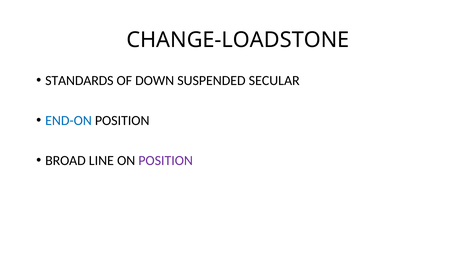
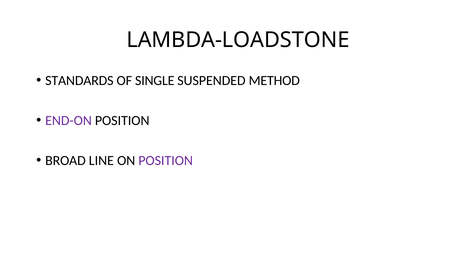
CHANGE-LOADSTONE: CHANGE-LOADSTONE -> LAMBDA-LOADSTONE
DOWN: DOWN -> SINGLE
SECULAR: SECULAR -> METHOD
END-ON colour: blue -> purple
